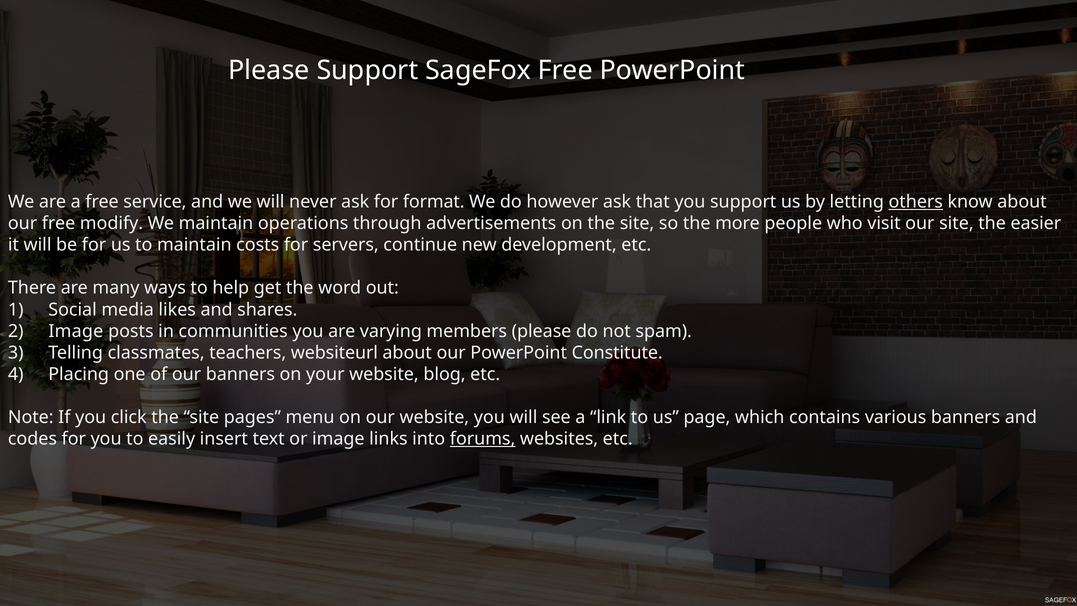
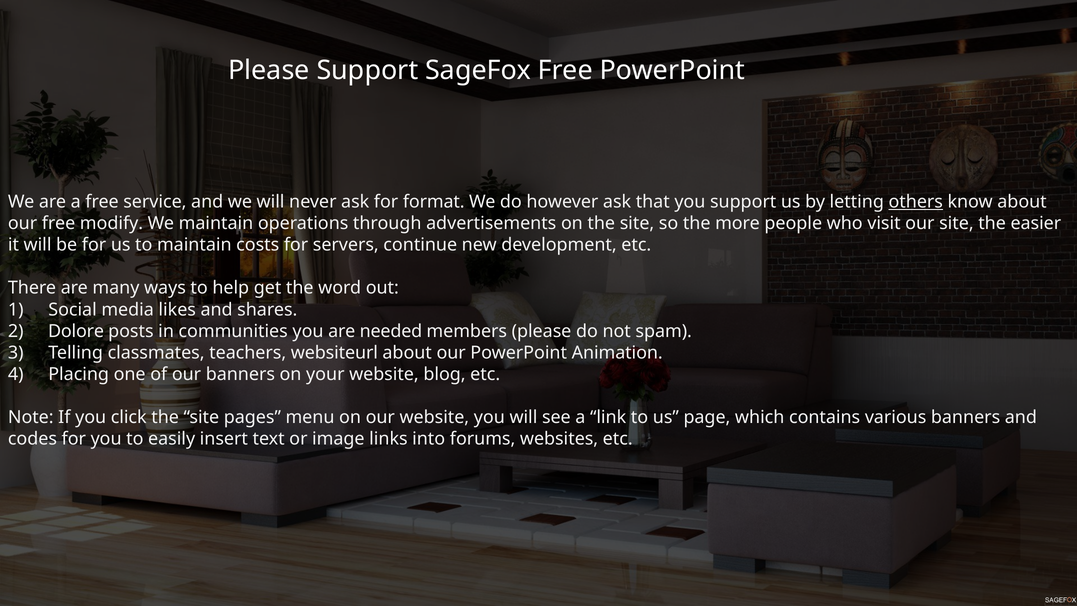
Image at (76, 331): Image -> Dolore
varying: varying -> needed
Constitute: Constitute -> Animation
forums underline: present -> none
